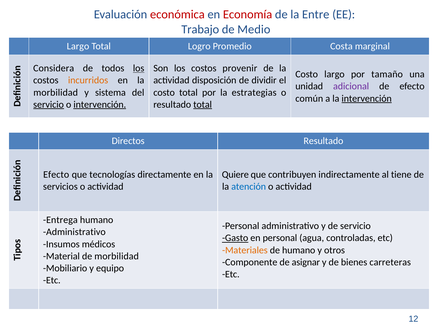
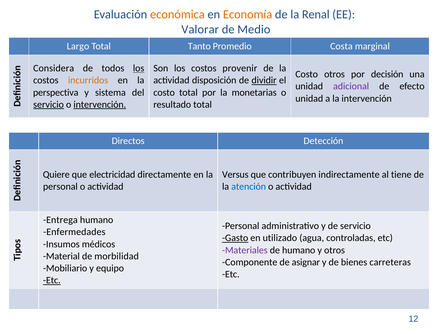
económica colour: red -> orange
Economía colour: red -> orange
Entre: Entre -> Renal
Trabajo: Trabajo -> Valorar
Logro: Logro -> Tanto
Costo largo: largo -> otros
tamaño: tamaño -> decisión
dividir underline: none -> present
morbilidad at (56, 92): morbilidad -> perspectiva
estrategias: estrategias -> monetarias
común at (309, 98): común -> unidad
intervención at (367, 98) underline: present -> none
total at (203, 104) underline: present -> none
Directos Resultado: Resultado -> Detección
Efecto at (56, 174): Efecto -> Quiere
tecnologías: tecnologías -> electricidad
Quiere: Quiere -> Versus
servicios at (60, 186): servicios -> personal
Administrativo at (74, 232): Administrativo -> Enfermedades
en personal: personal -> utilizado
Materiales colour: orange -> purple
Etc at (52, 280) underline: none -> present
